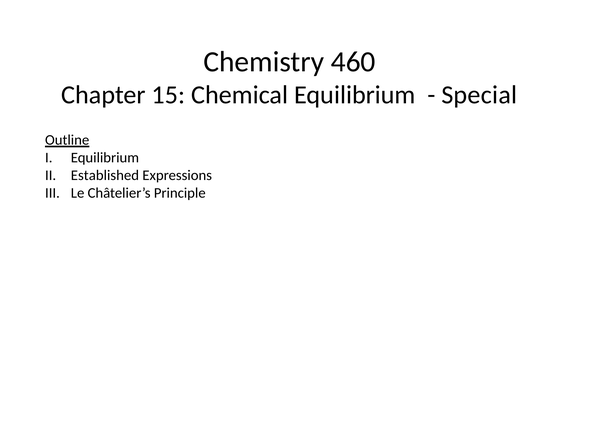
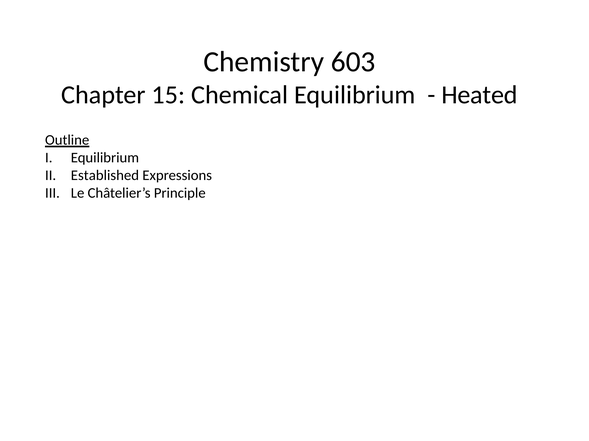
460: 460 -> 603
Special: Special -> Heated
